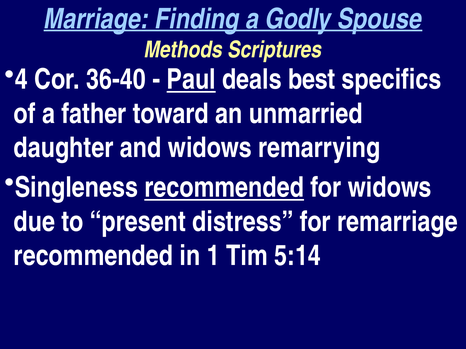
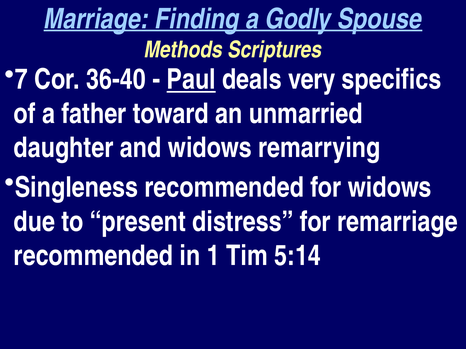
4: 4 -> 7
best: best -> very
recommended at (224, 188) underline: present -> none
